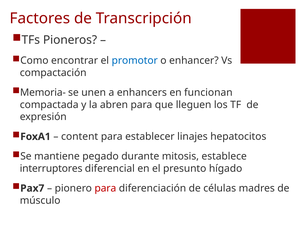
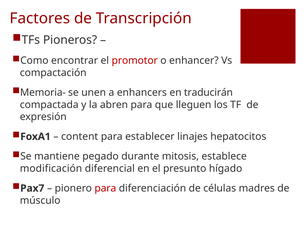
promotor colour: blue -> red
funcionan: funcionan -> traducirán
interruptores: interruptores -> modificación
